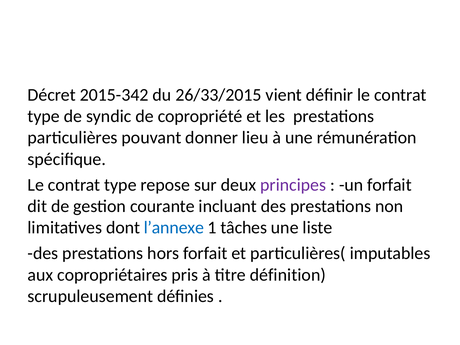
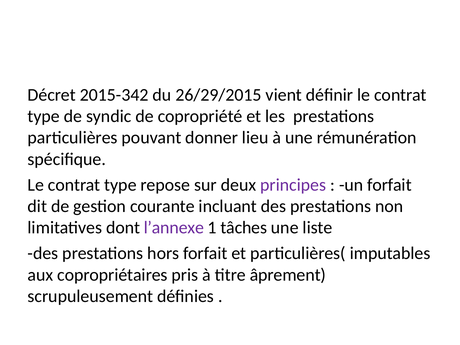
26/33/2015: 26/33/2015 -> 26/29/2015
l’annexe colour: blue -> purple
définition: définition -> âprement
